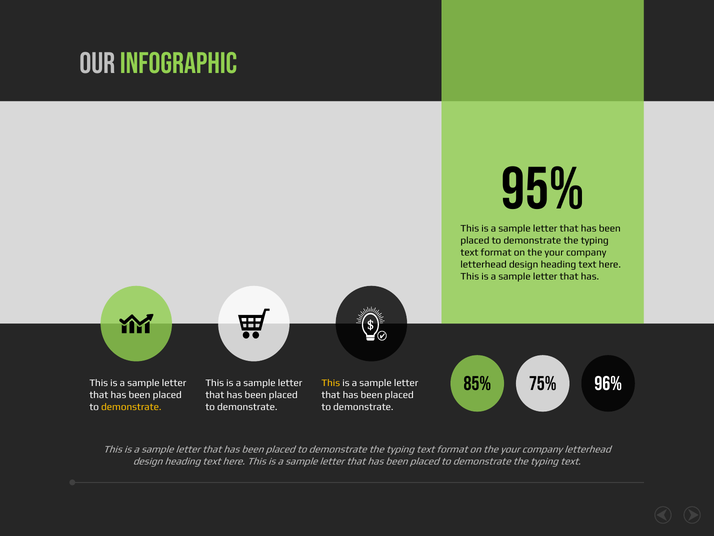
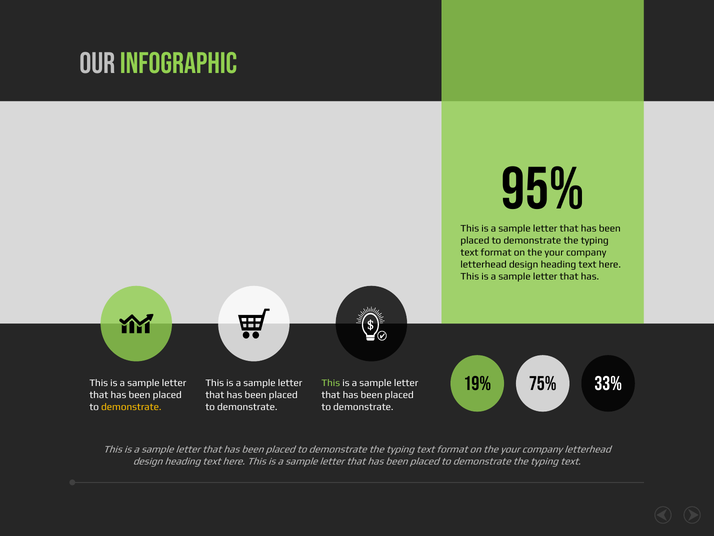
85%: 85% -> 19%
96%: 96% -> 33%
This at (331, 383) colour: yellow -> light green
